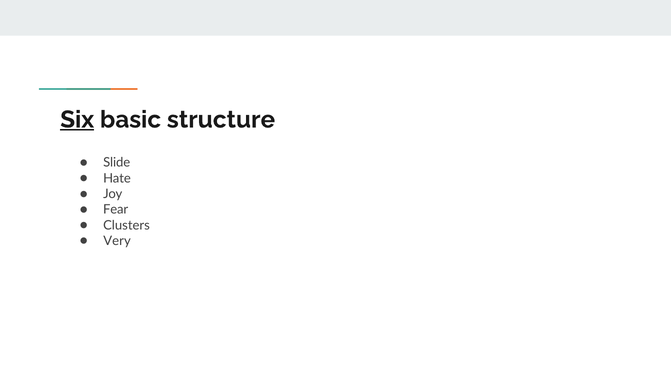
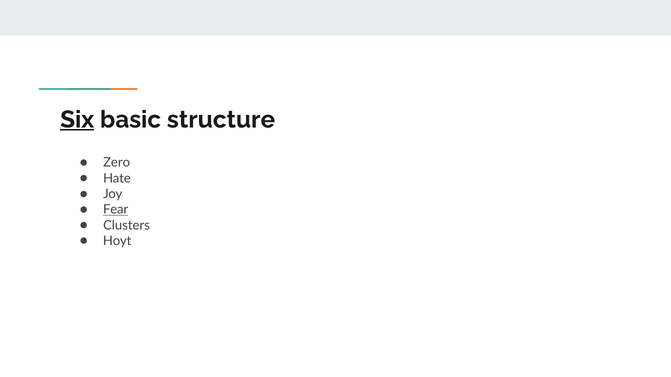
Slide: Slide -> Zero
Fear underline: none -> present
Very: Very -> Hoyt
